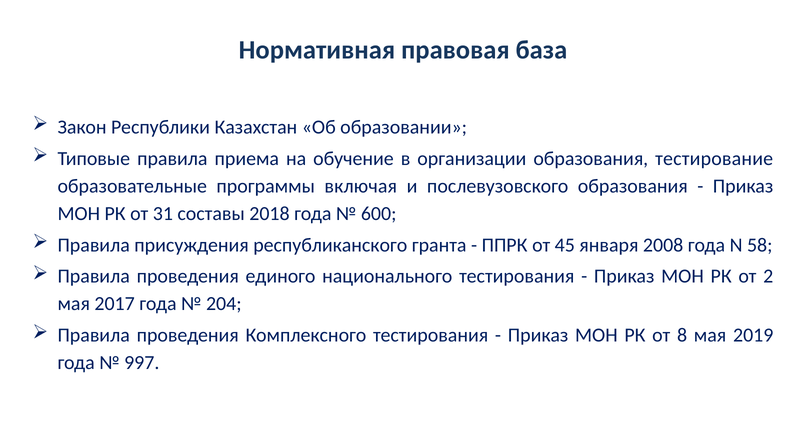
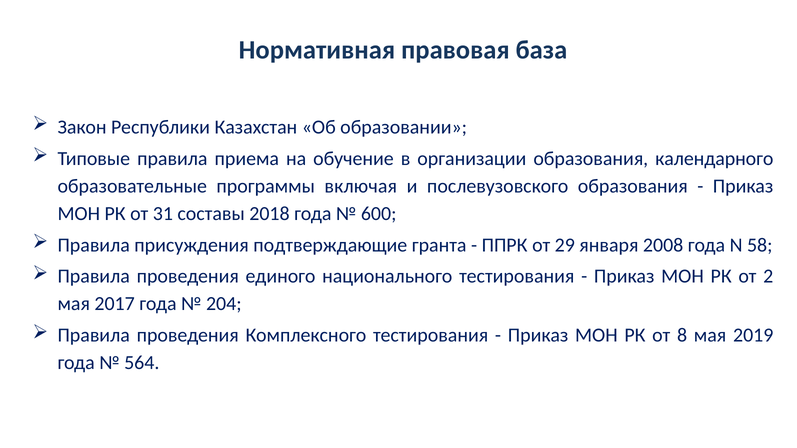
тестирование: тестирование -> календарного
республиканского: республиканского -> подтверждающие
45: 45 -> 29
997: 997 -> 564
